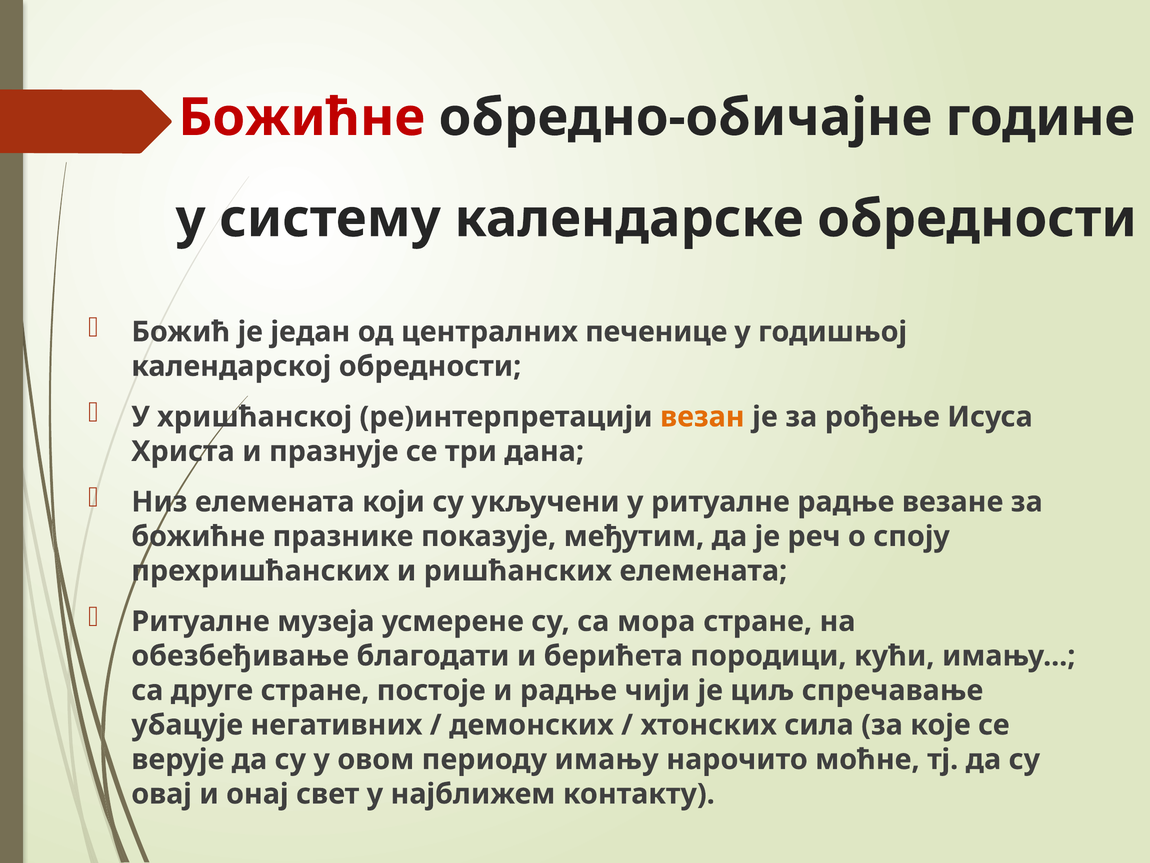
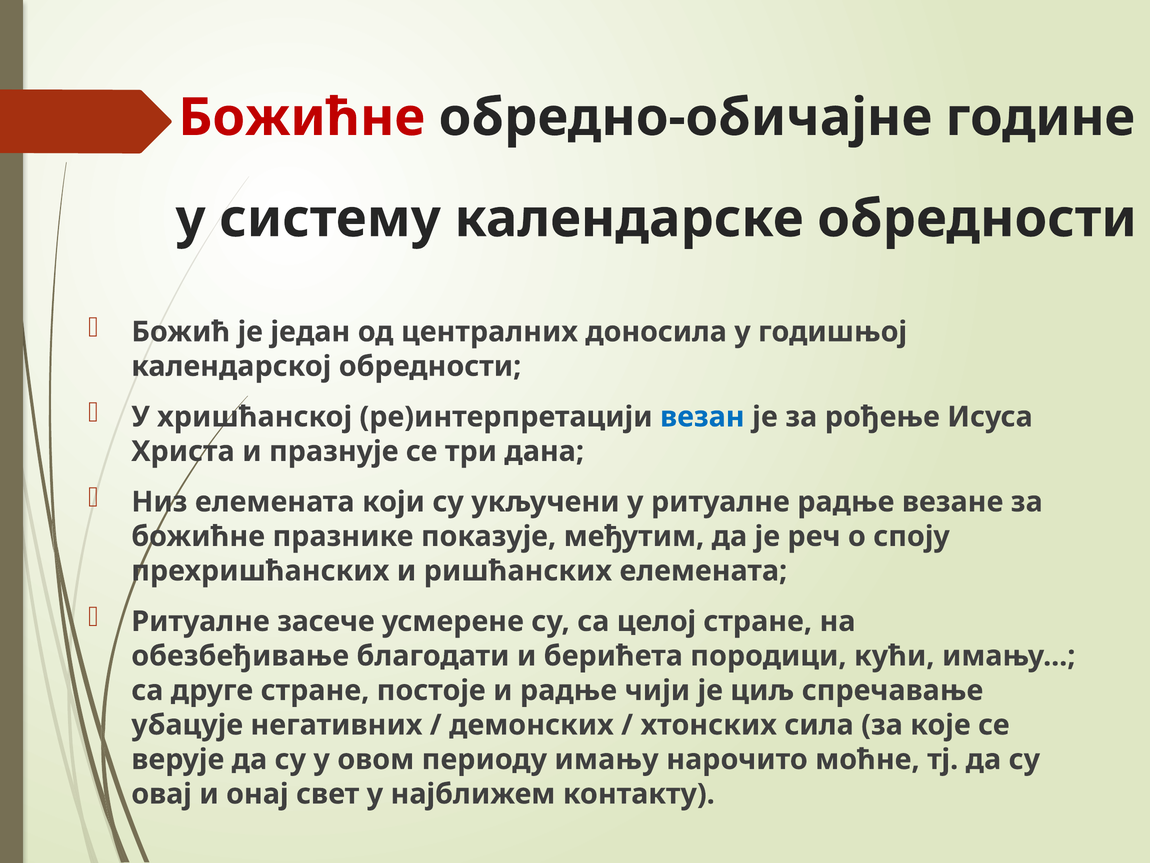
печенице: печенице -> доносила
везан colour: orange -> blue
музеја: музеја -> засече
мора: мора -> целој
